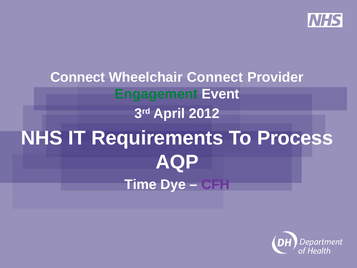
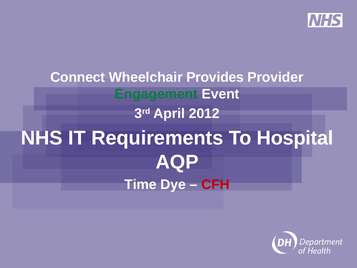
Wheelchair Connect: Connect -> Provides
Process: Process -> Hospital
CFH colour: purple -> red
